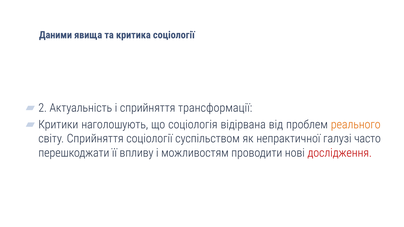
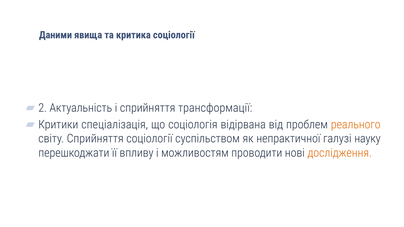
наголошують: наголошують -> спеціалізація
часто: часто -> науку
дослідження colour: red -> orange
